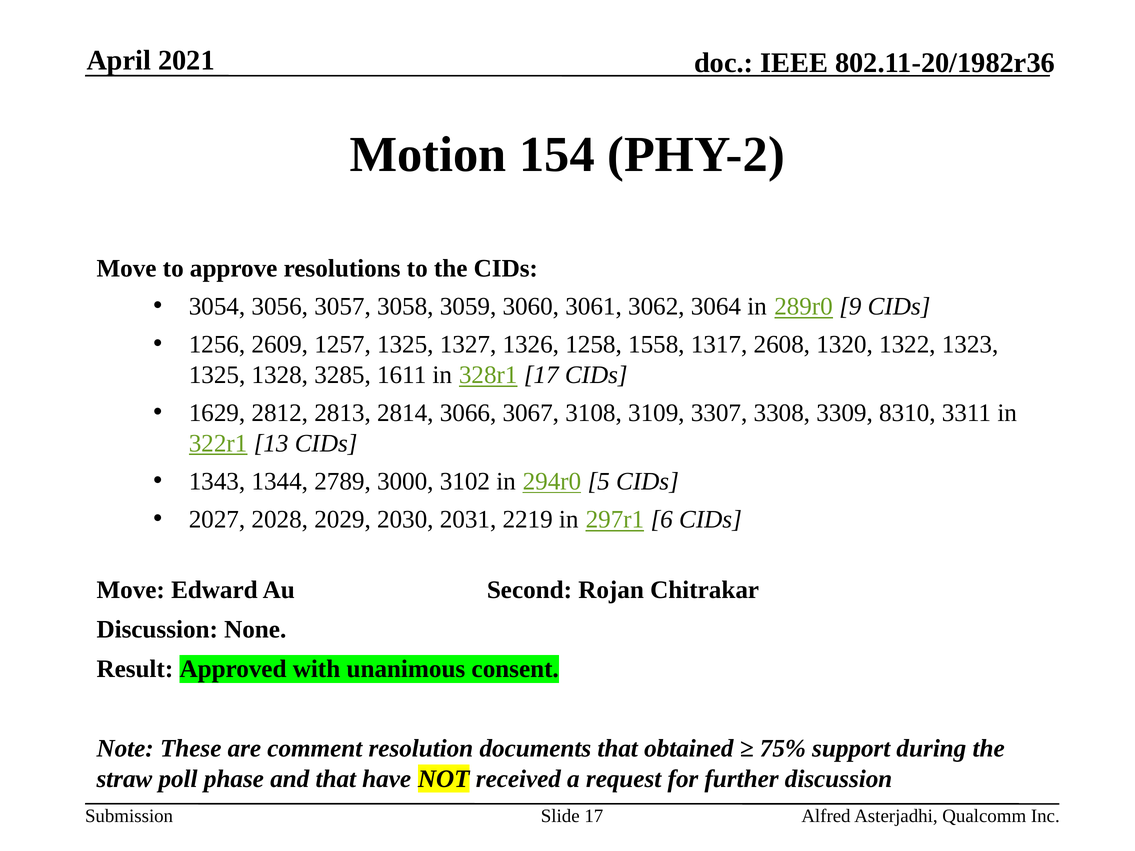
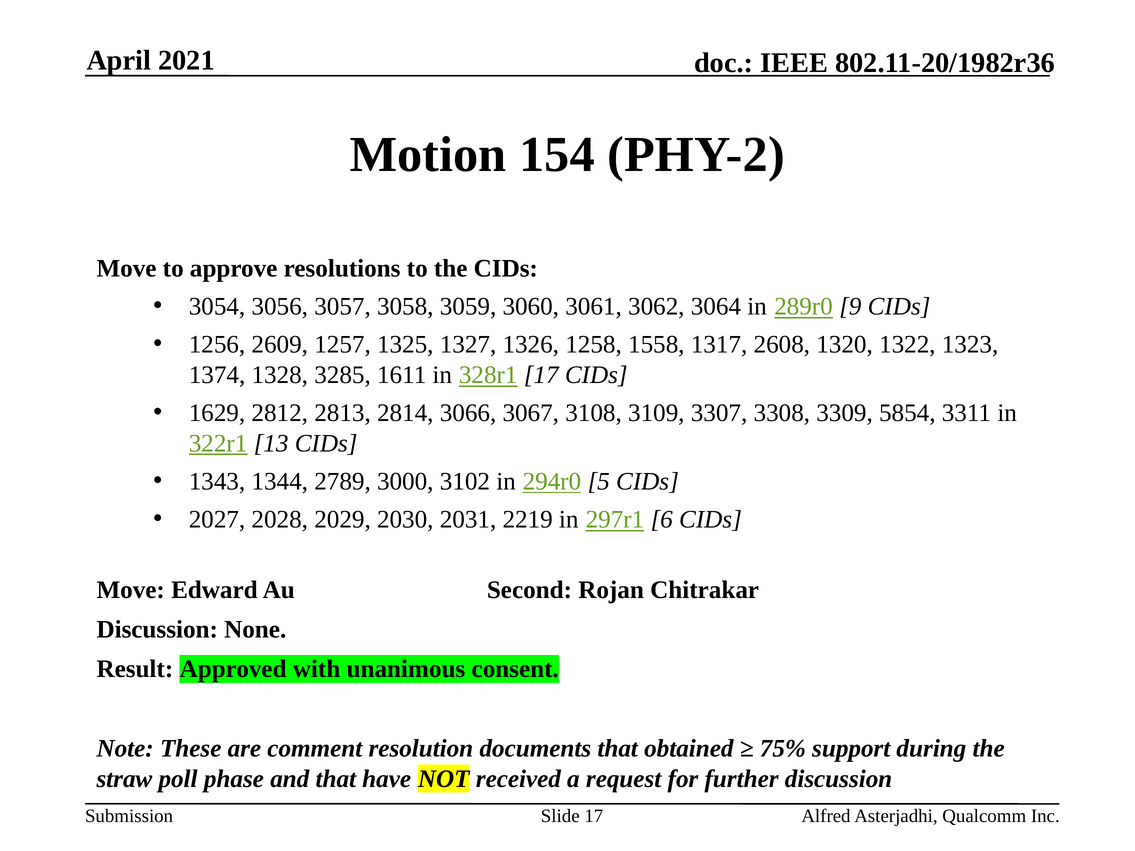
1325 at (217, 375): 1325 -> 1374
8310: 8310 -> 5854
